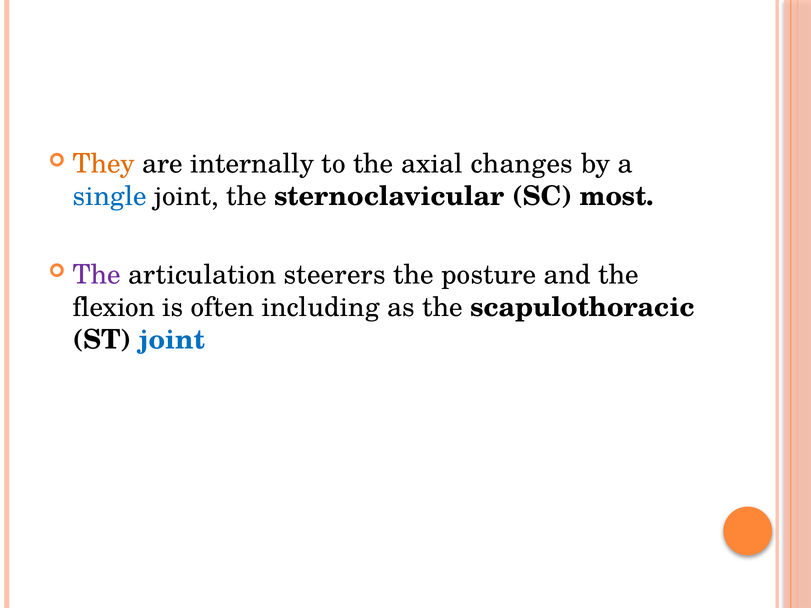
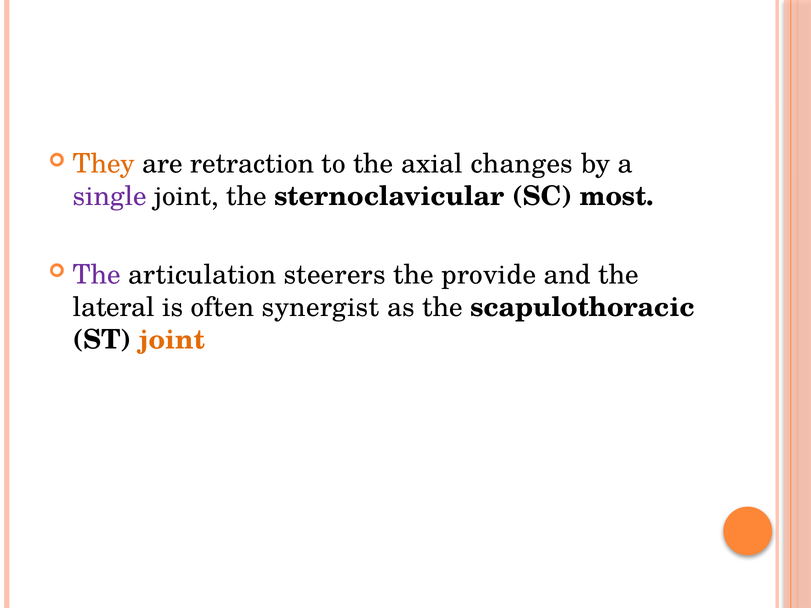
internally: internally -> retraction
single colour: blue -> purple
posture: posture -> provide
flexion: flexion -> lateral
including: including -> synergist
joint at (172, 340) colour: blue -> orange
